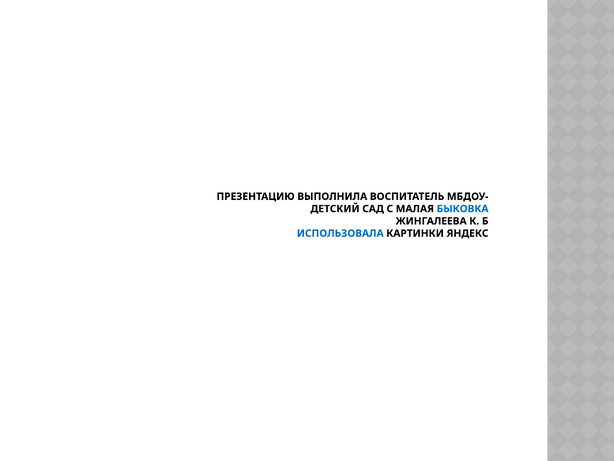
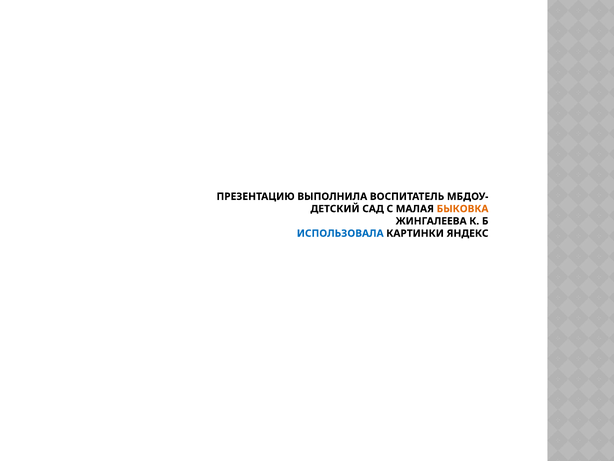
БЫКОВКА colour: blue -> orange
